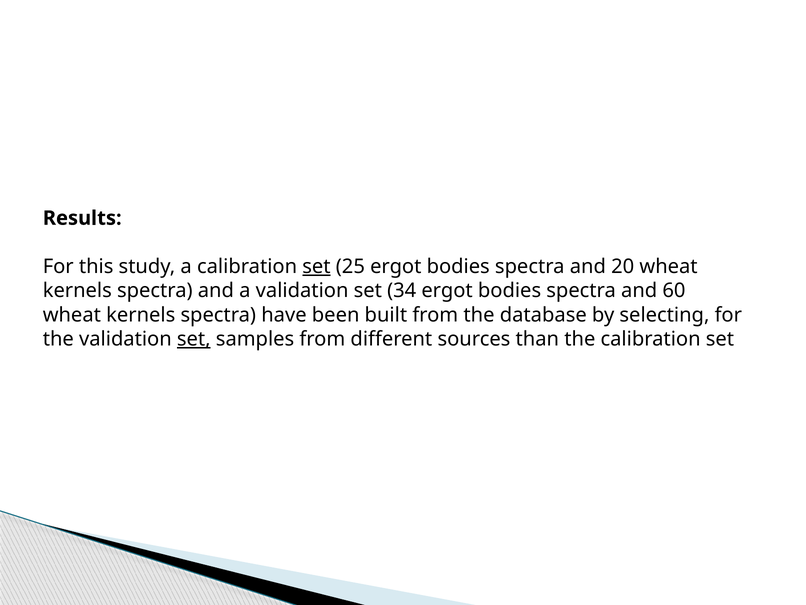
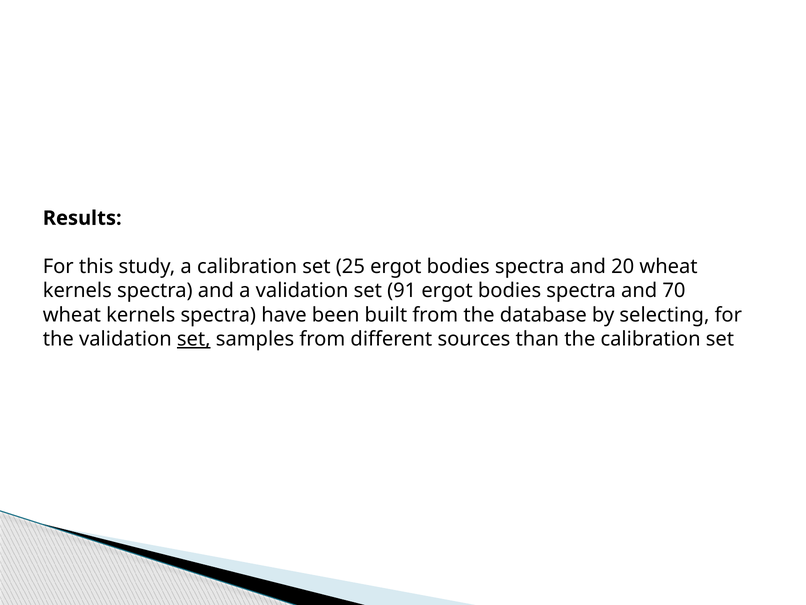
set at (316, 266) underline: present -> none
34: 34 -> 91
60: 60 -> 70
